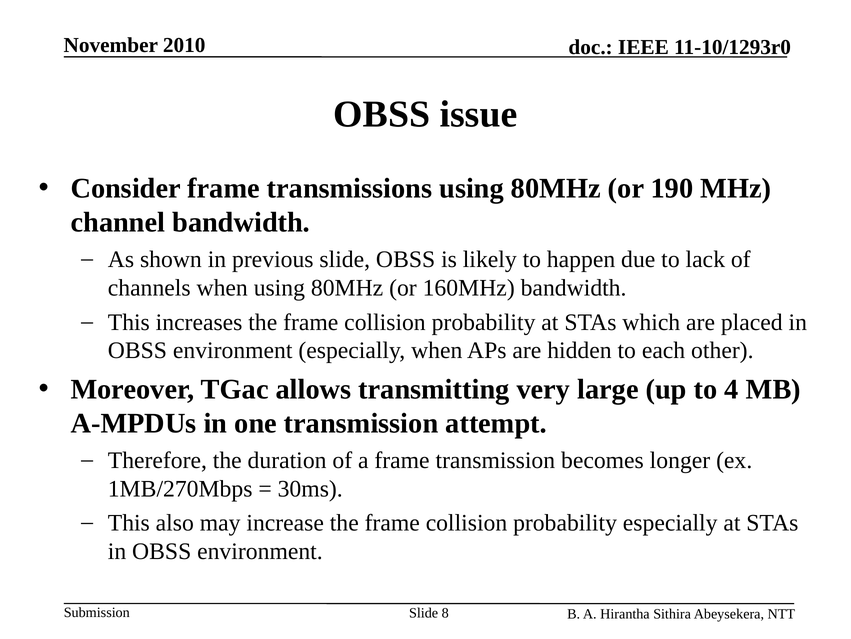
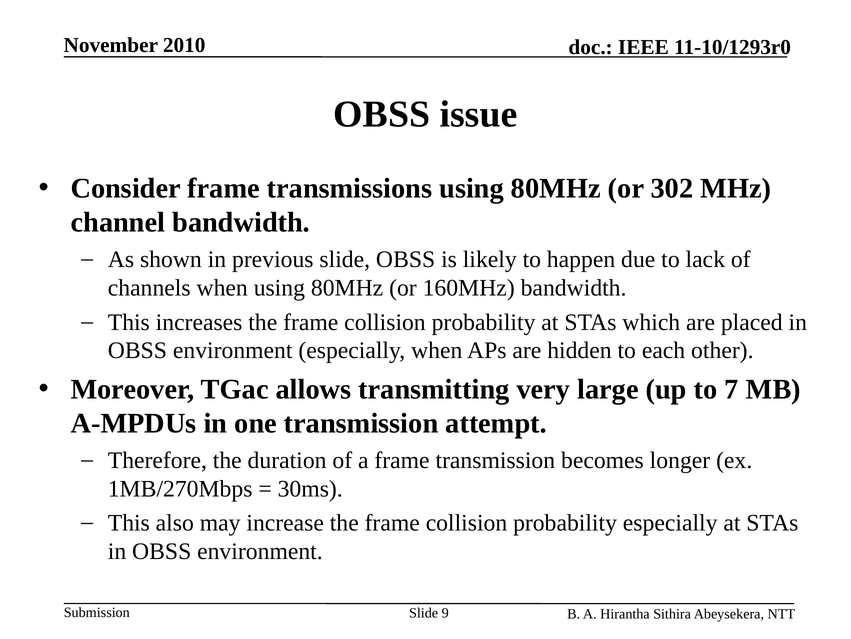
190: 190 -> 302
4: 4 -> 7
8: 8 -> 9
